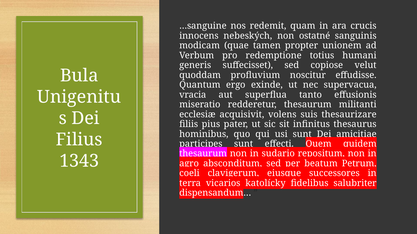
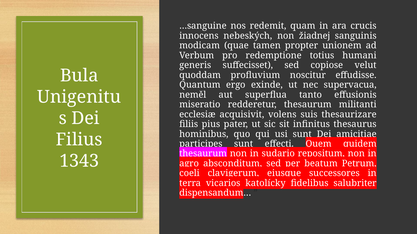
ostatné: ostatné -> žiadnej
vracia: vracia -> neměl
